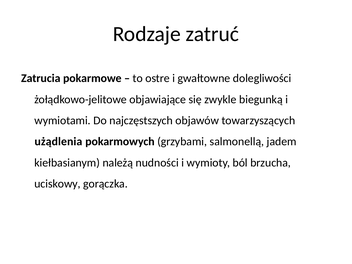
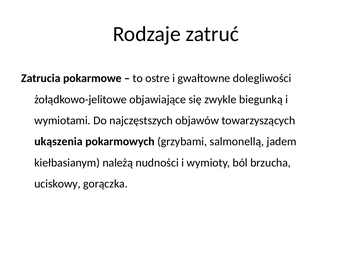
użądlenia: użądlenia -> ukąszenia
